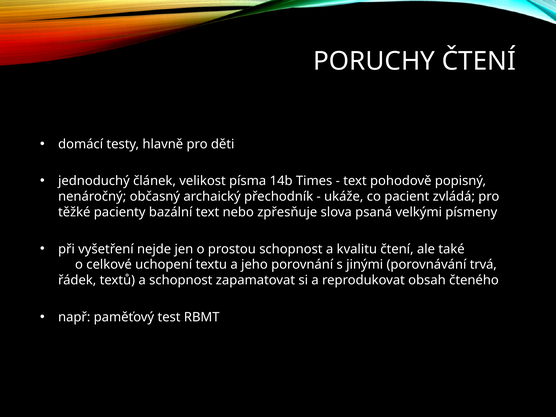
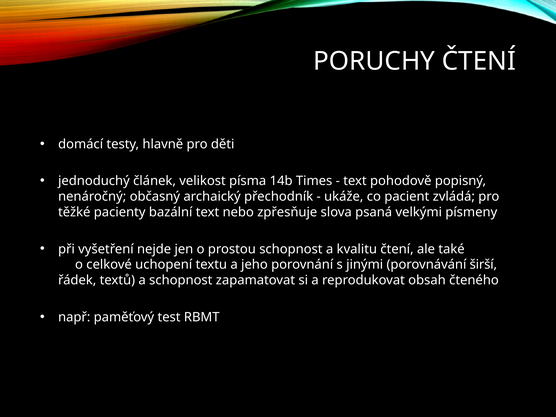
trvá: trvá -> širší
